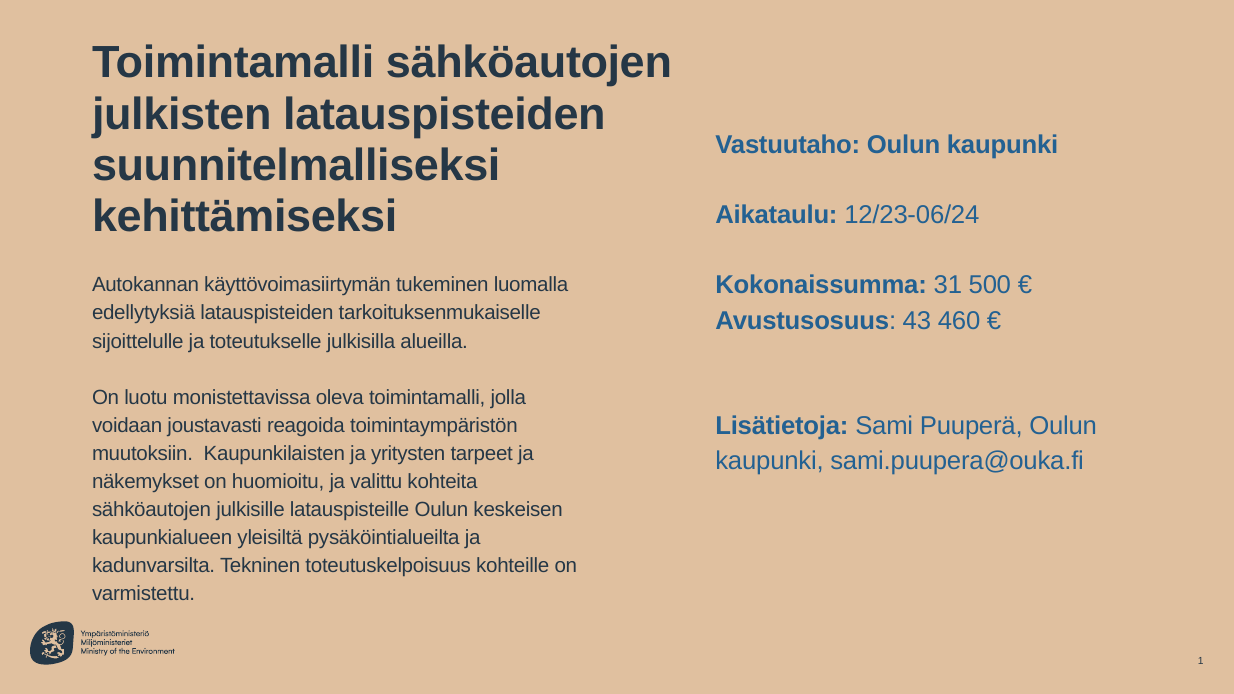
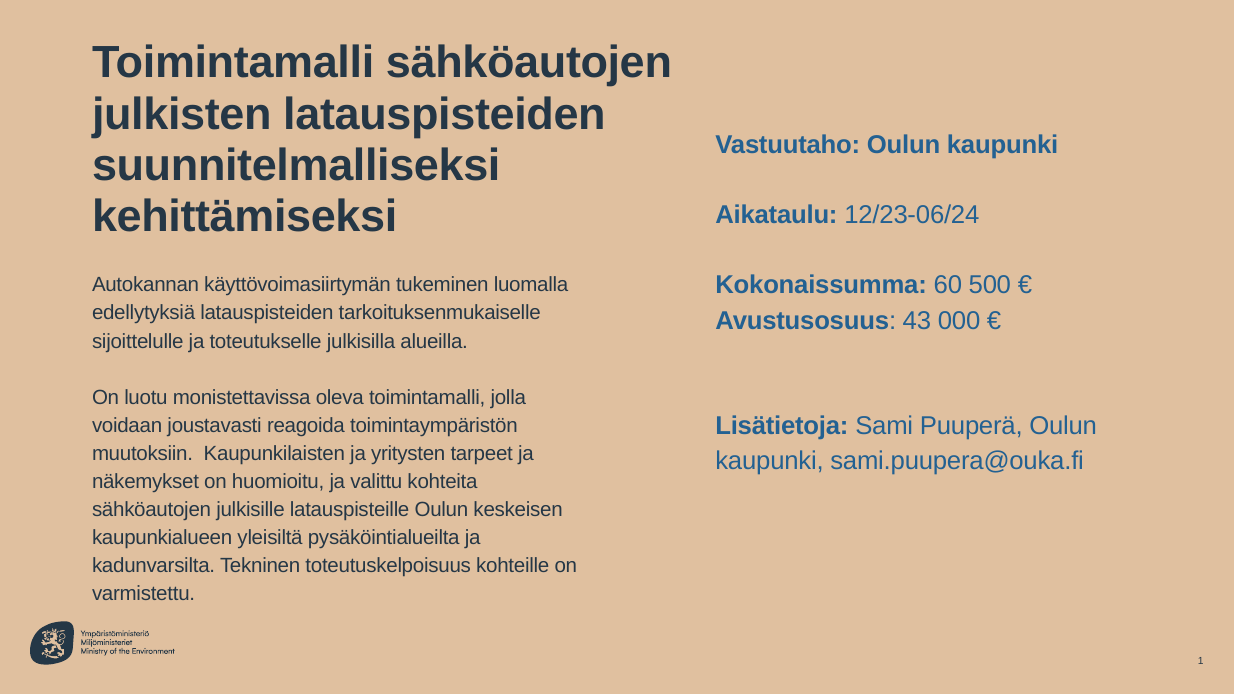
31: 31 -> 60
460: 460 -> 000
